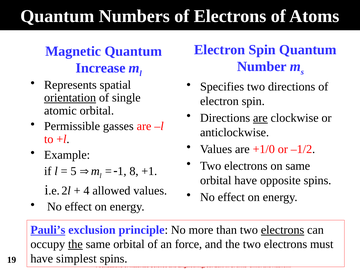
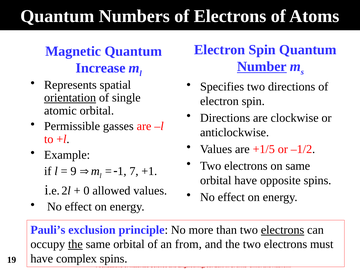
Number underline: none -> present
are at (260, 118) underline: present -> none
+1/0: +1/0 -> +1/5
5: 5 -> 9
8: 8 -> 7
4: 4 -> 0
Pauli’s underline: present -> none
force: force -> from
simplest: simplest -> complex
